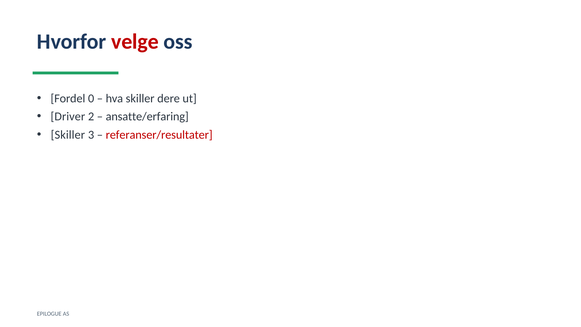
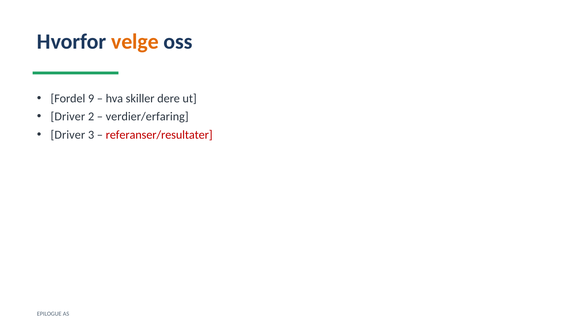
velge colour: red -> orange
0: 0 -> 9
ansatte/erfaring: ansatte/erfaring -> verdier/erfaring
Skiller at (68, 135): Skiller -> Driver
